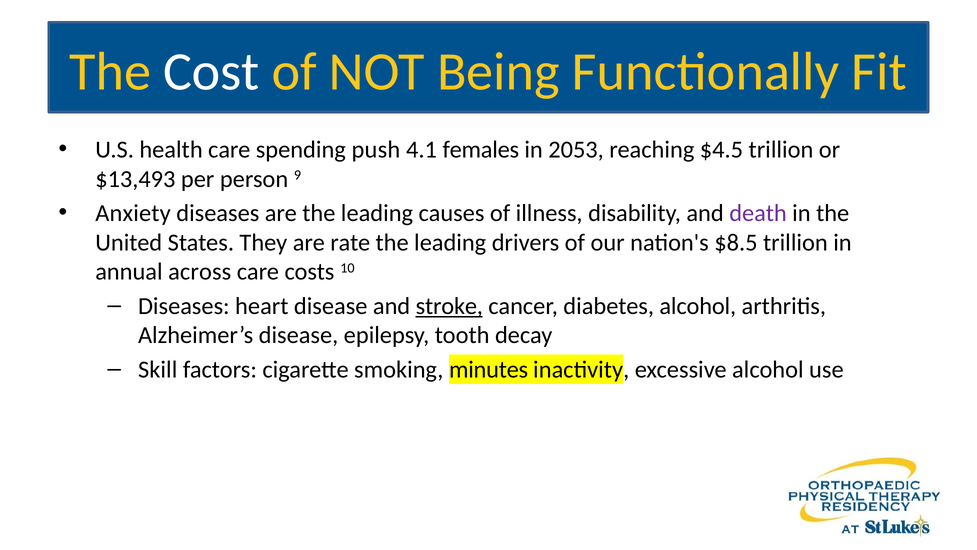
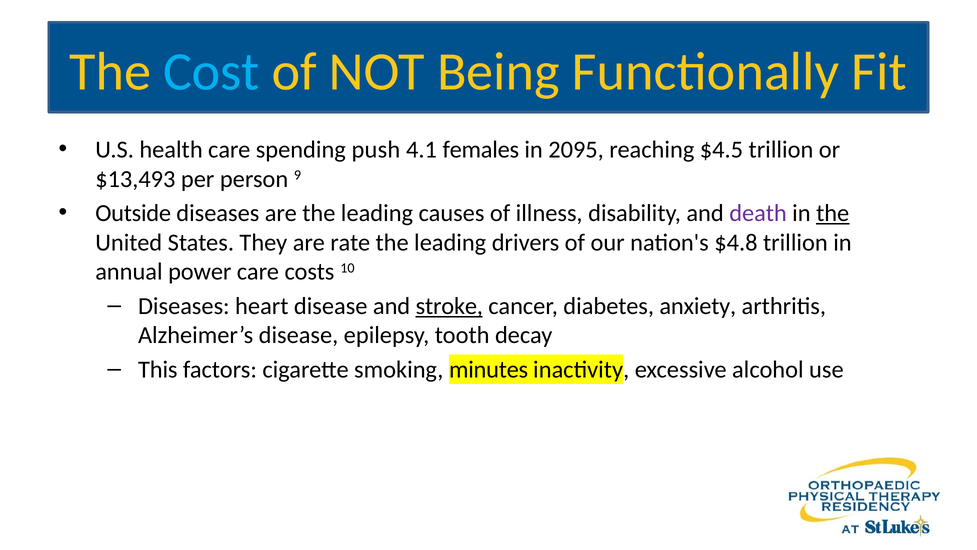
Cost colour: white -> light blue
2053: 2053 -> 2095
Anxiety: Anxiety -> Outside
the at (833, 213) underline: none -> present
$8.5: $8.5 -> $4.8
across: across -> power
diabetes alcohol: alcohol -> anxiety
Skill: Skill -> This
